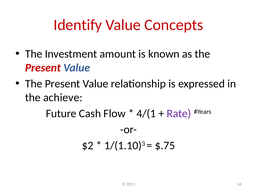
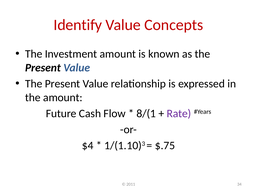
Present at (43, 68) colour: red -> black
the achieve: achieve -> amount
4/(1: 4/(1 -> 8/(1
$2: $2 -> $4
